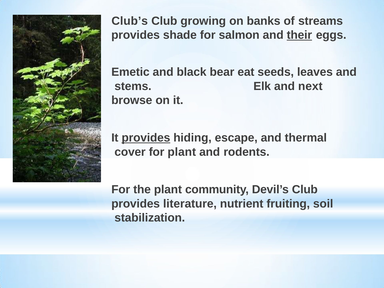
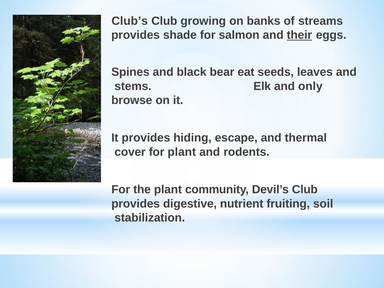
Emetic: Emetic -> Spines
next: next -> only
provides at (146, 138) underline: present -> none
literature: literature -> digestive
